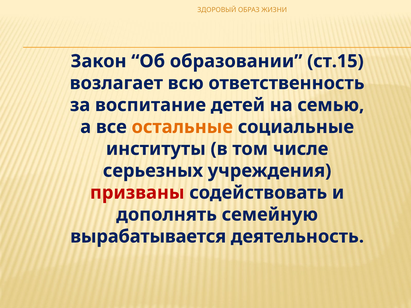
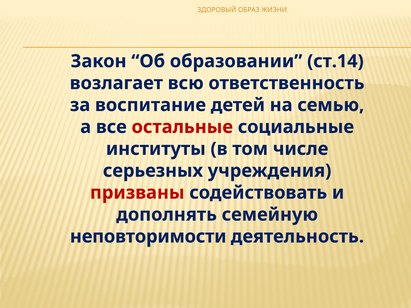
ст.15: ст.15 -> ст.14
остальные colour: orange -> red
вырабатывается: вырабатывается -> неповторимости
